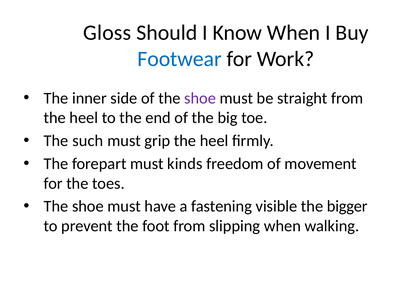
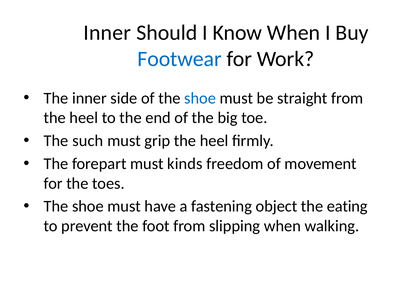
Gloss at (107, 33): Gloss -> Inner
shoe at (200, 98) colour: purple -> blue
visible: visible -> object
bigger: bigger -> eating
